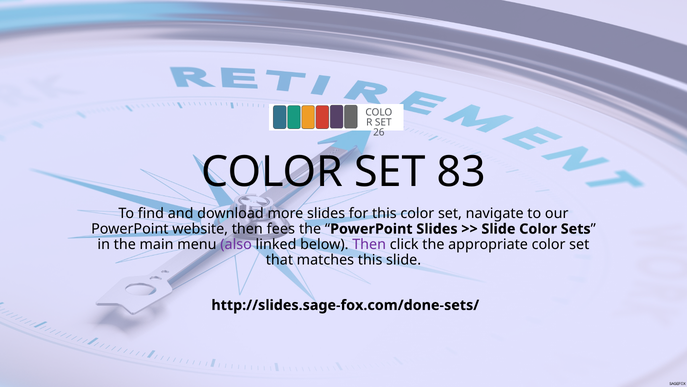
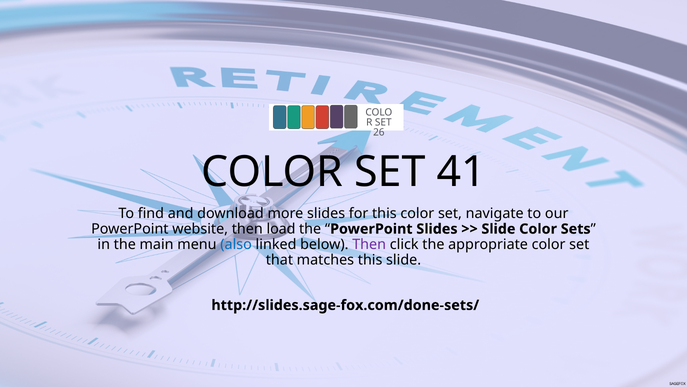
83: 83 -> 41
fees: fees -> load
also colour: purple -> blue
